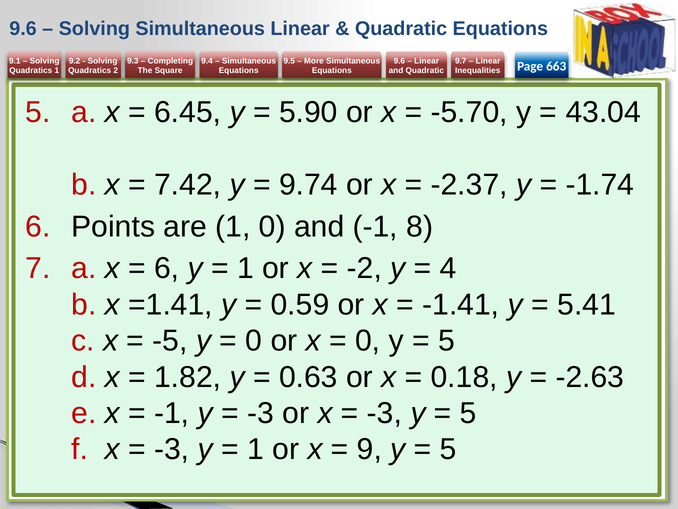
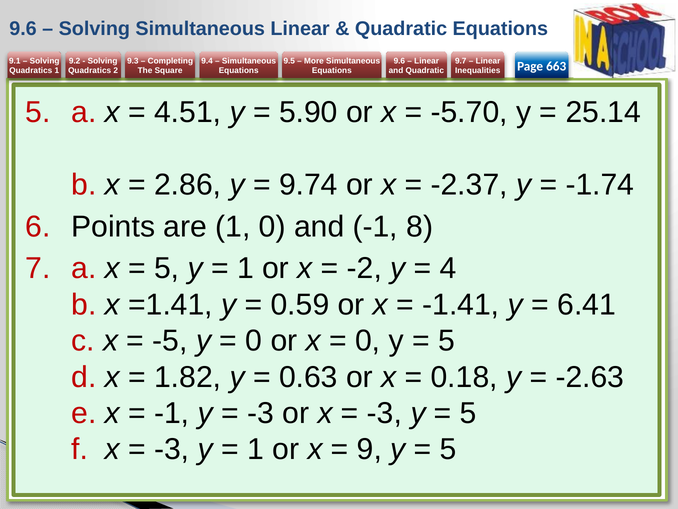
6.45: 6.45 -> 4.51
43.04: 43.04 -> 25.14
7.42: 7.42 -> 2.86
6 at (167, 268): 6 -> 5
5.41: 5.41 -> 6.41
